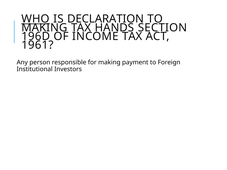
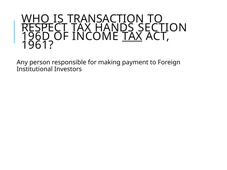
DECLARATION: DECLARATION -> TRANSACTION
MAKING at (44, 28): MAKING -> RESPECT
TAX at (132, 36) underline: none -> present
